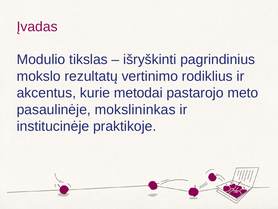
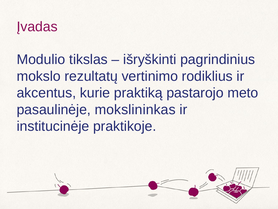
metodai: metodai -> praktiką
